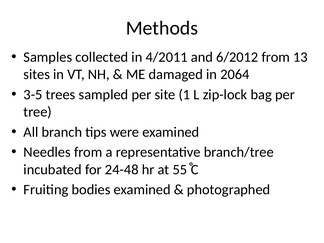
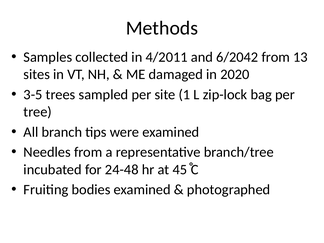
6/2012: 6/2012 -> 6/2042
2064: 2064 -> 2020
55: 55 -> 45
